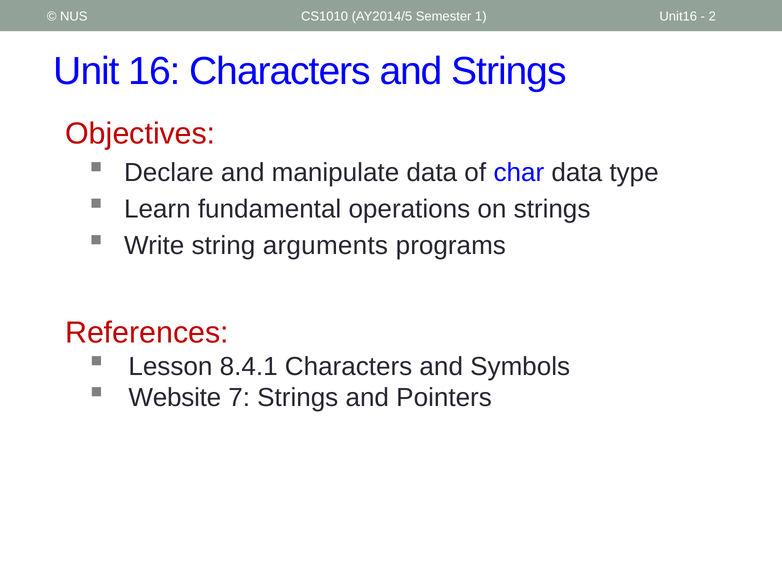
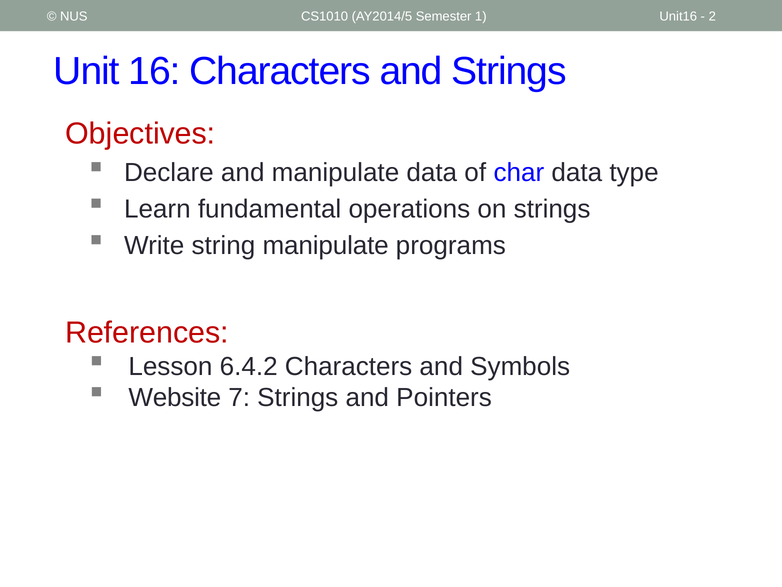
string arguments: arguments -> manipulate
8.4.1: 8.4.1 -> 6.4.2
